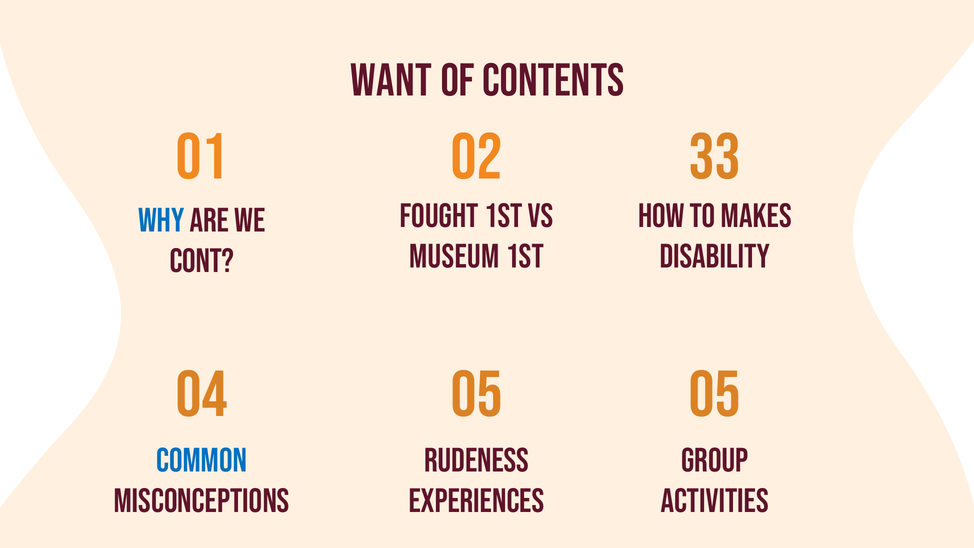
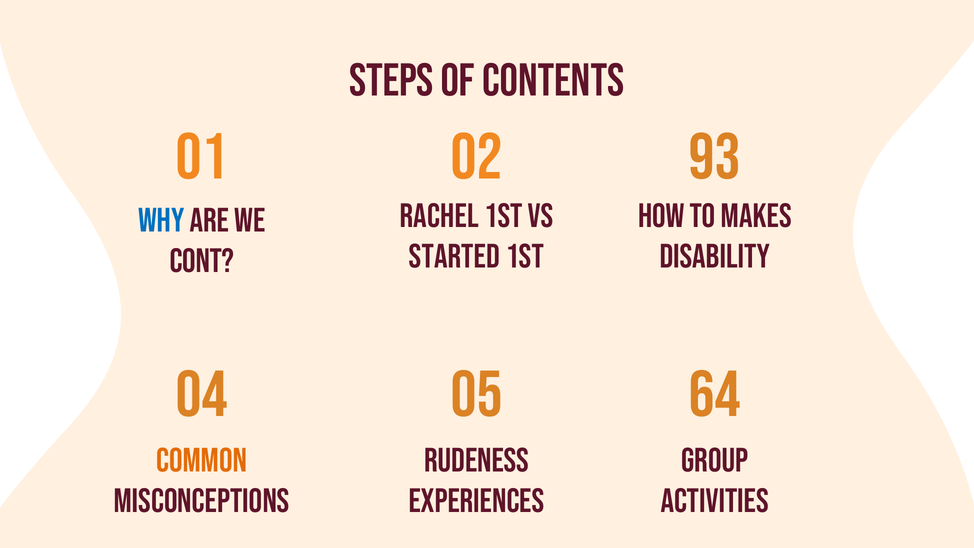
WANT: WANT -> STEPS
33: 33 -> 93
Fought: Fought -> Rachel
museum: museum -> started
04 05: 05 -> 64
Common colour: blue -> orange
